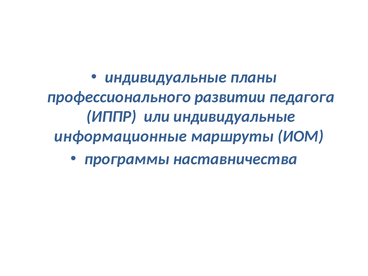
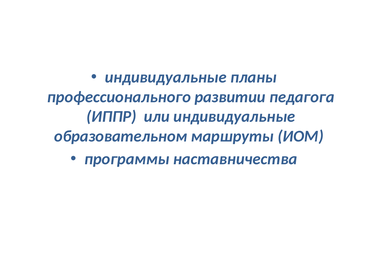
информационные: информационные -> образовательном
